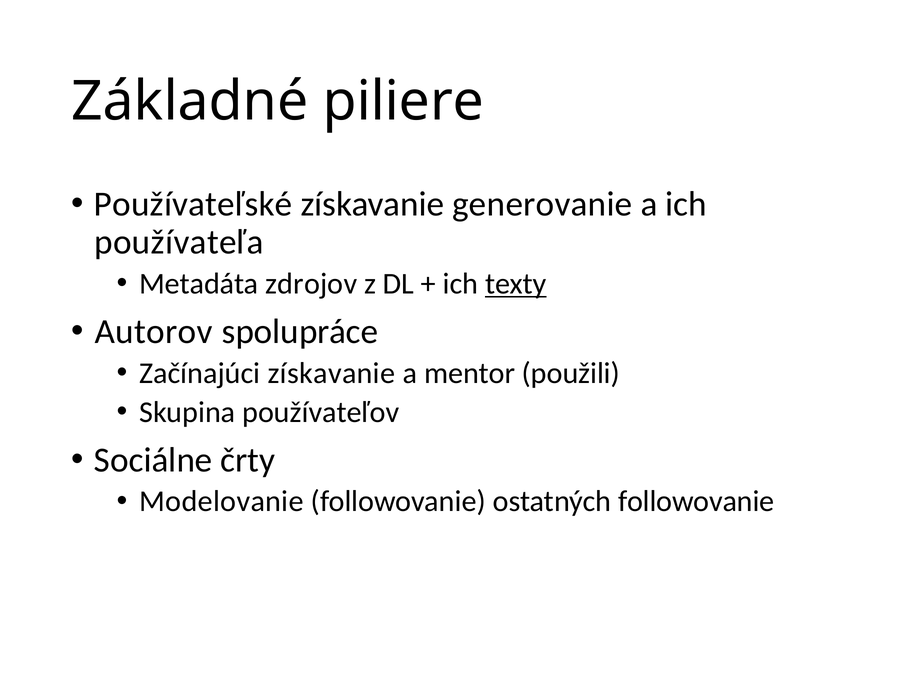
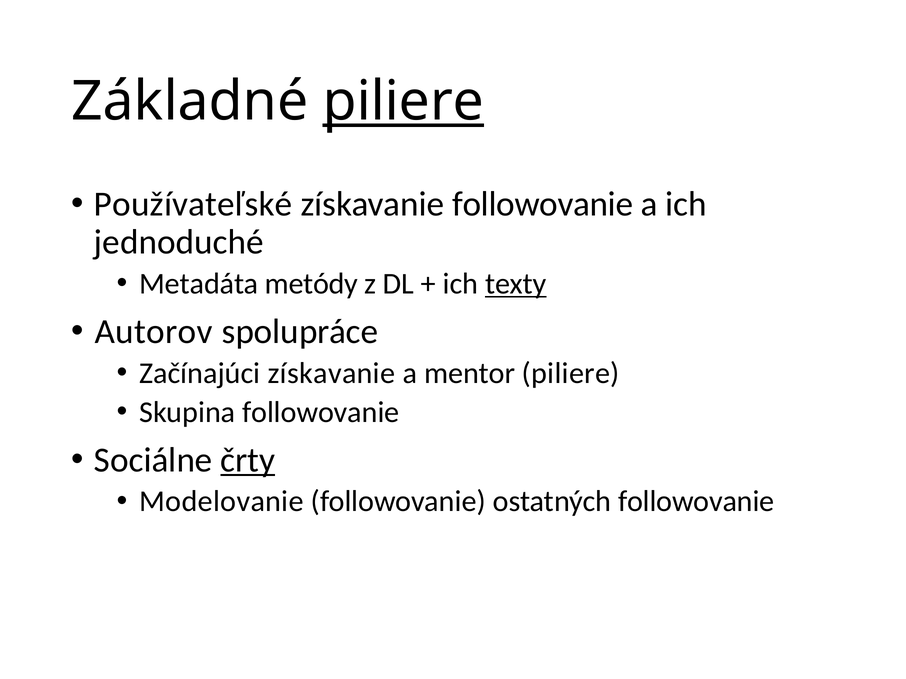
piliere at (403, 101) underline: none -> present
získavanie generovanie: generovanie -> followovanie
používateľa: používateľa -> jednoduché
zdrojov: zdrojov -> metódy
mentor použili: použili -> piliere
Skupina používateľov: používateľov -> followovanie
črty underline: none -> present
